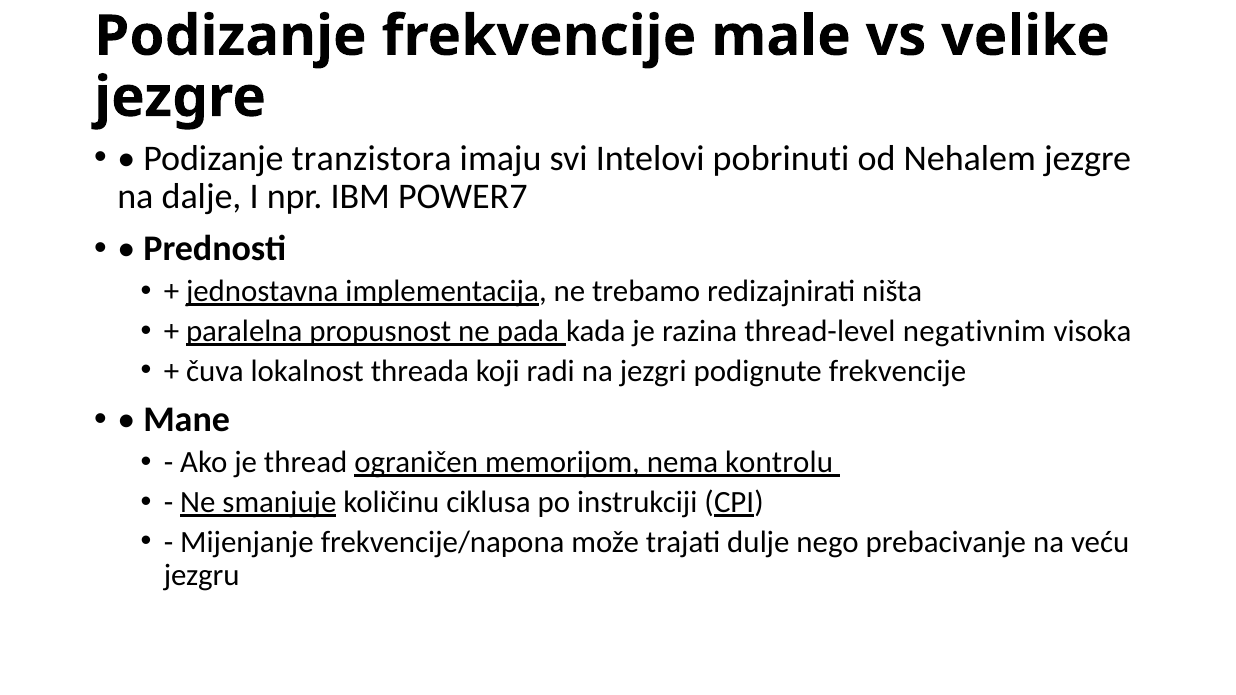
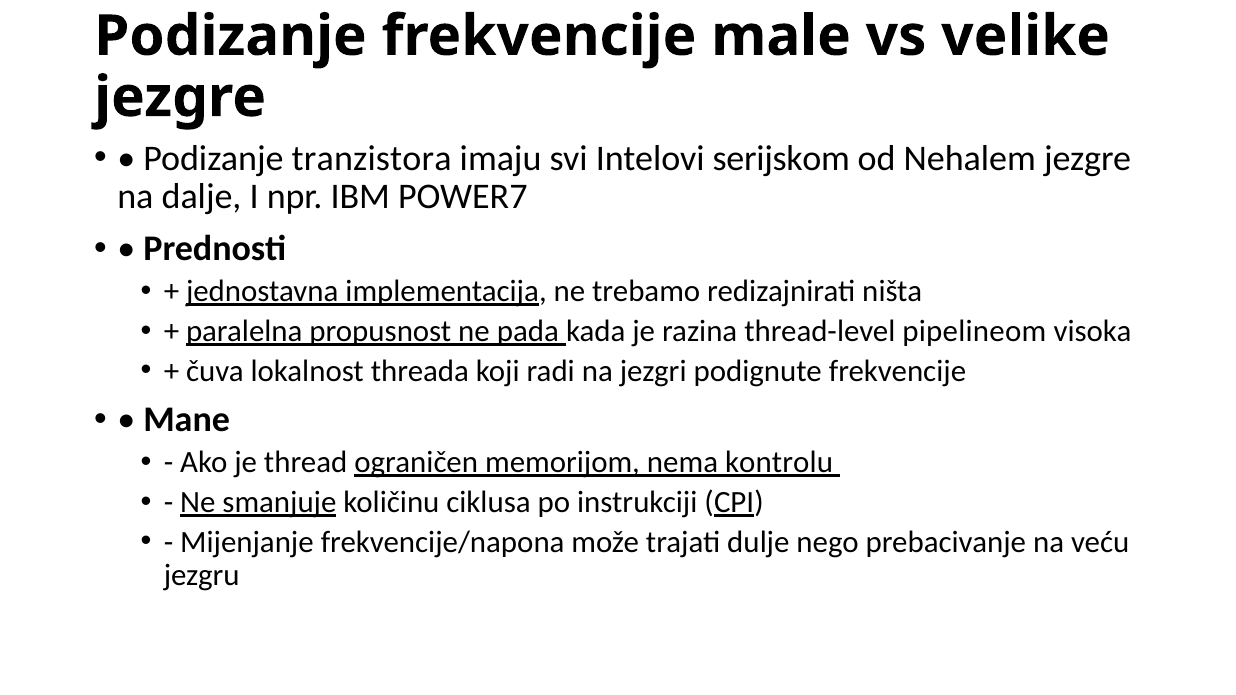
pobrinuti: pobrinuti -> serijskom
negativnim: negativnim -> pipelineom
